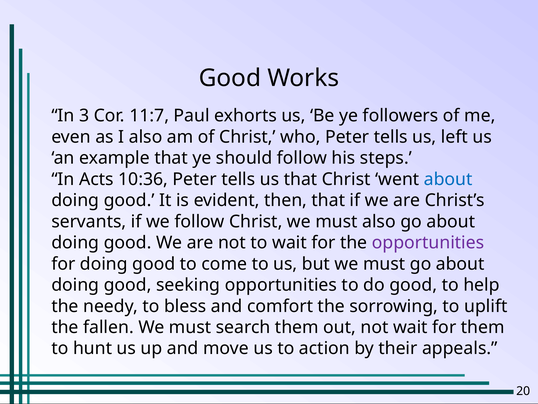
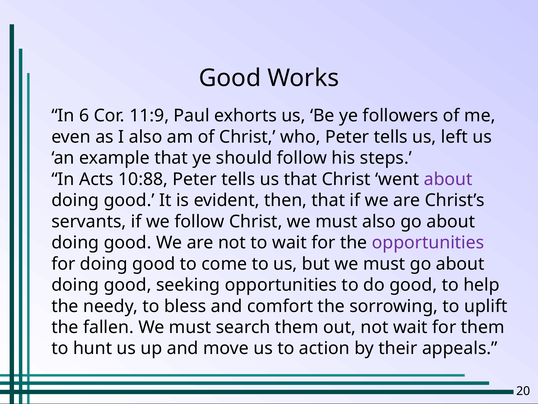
3: 3 -> 6
11:7: 11:7 -> 11:9
10:36: 10:36 -> 10:88
about at (448, 179) colour: blue -> purple
